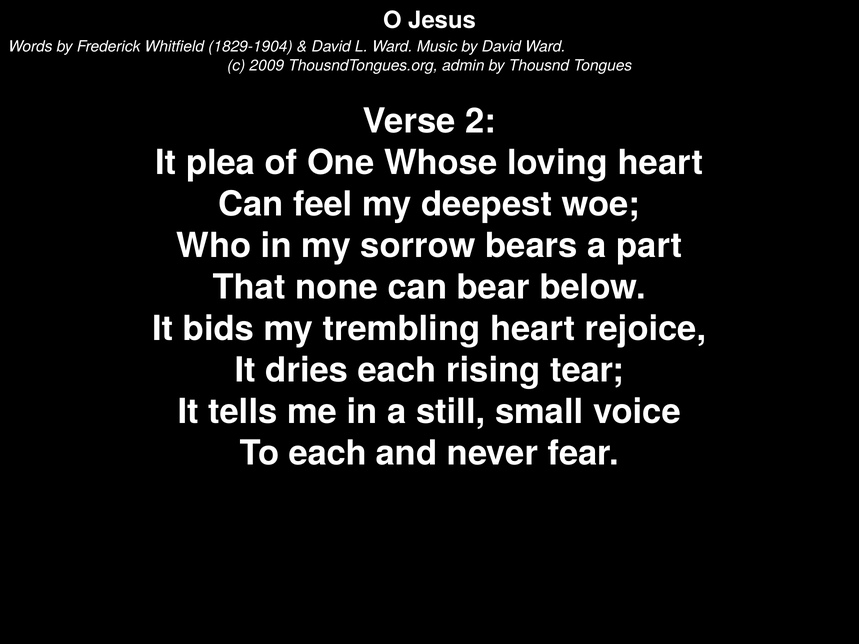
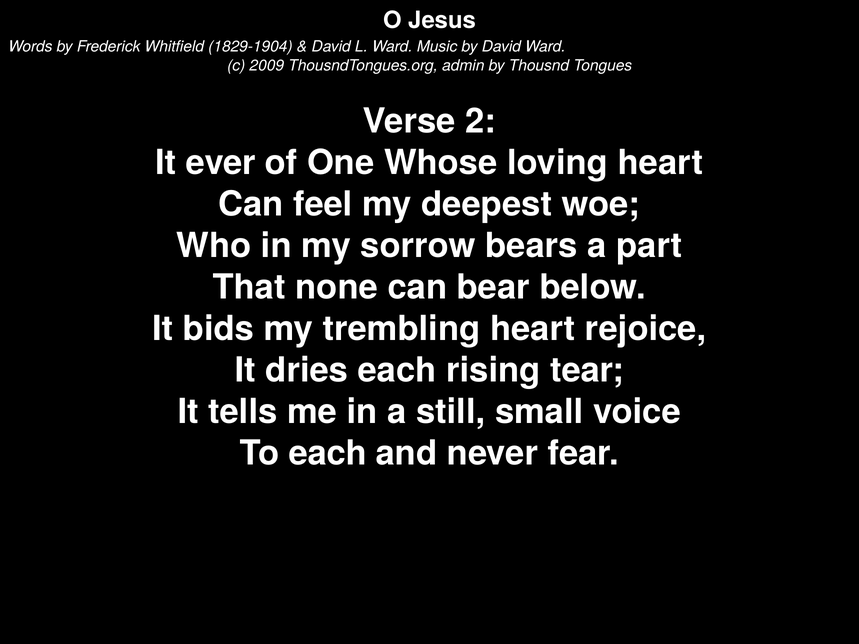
plea: plea -> ever
